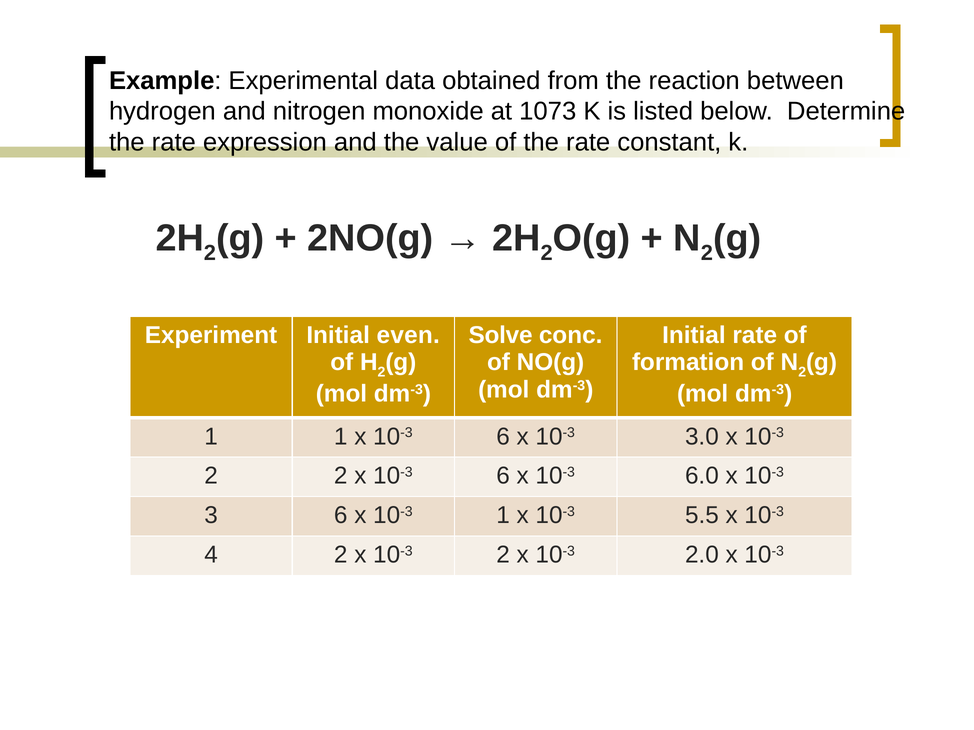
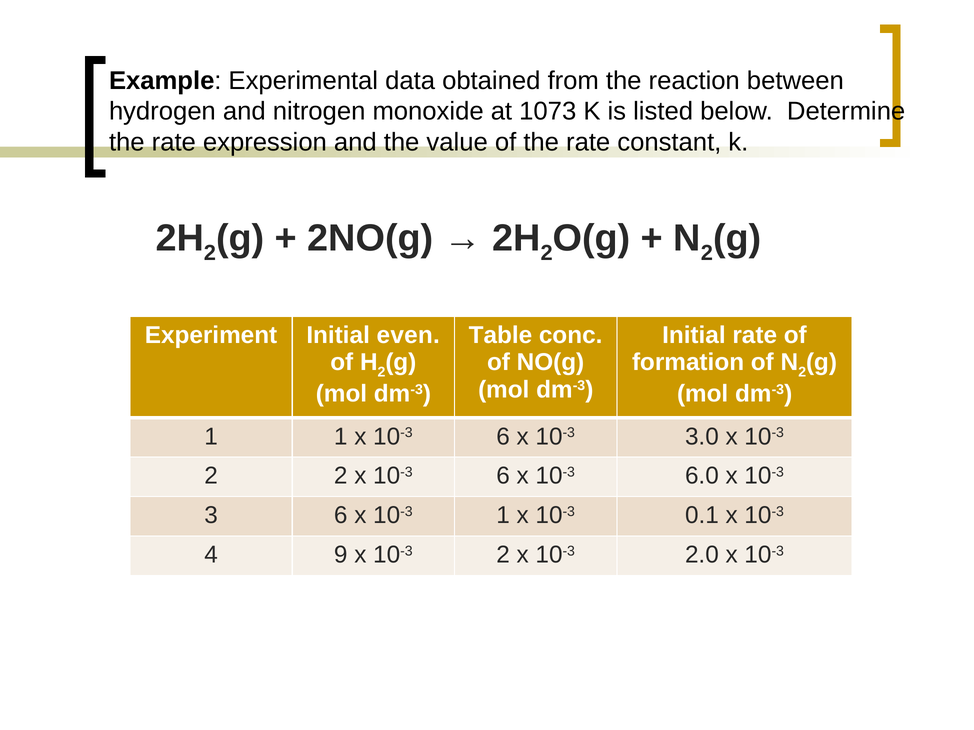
Solve: Solve -> Table
5.5: 5.5 -> 0.1
4 2: 2 -> 9
